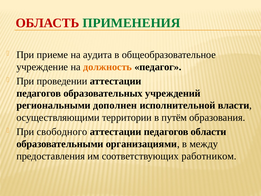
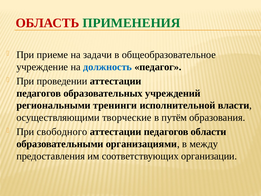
аудита: аудита -> задачи
должность colour: orange -> blue
дополнен: дополнен -> тренинги
территории: территории -> творческие
работником: работником -> организации
